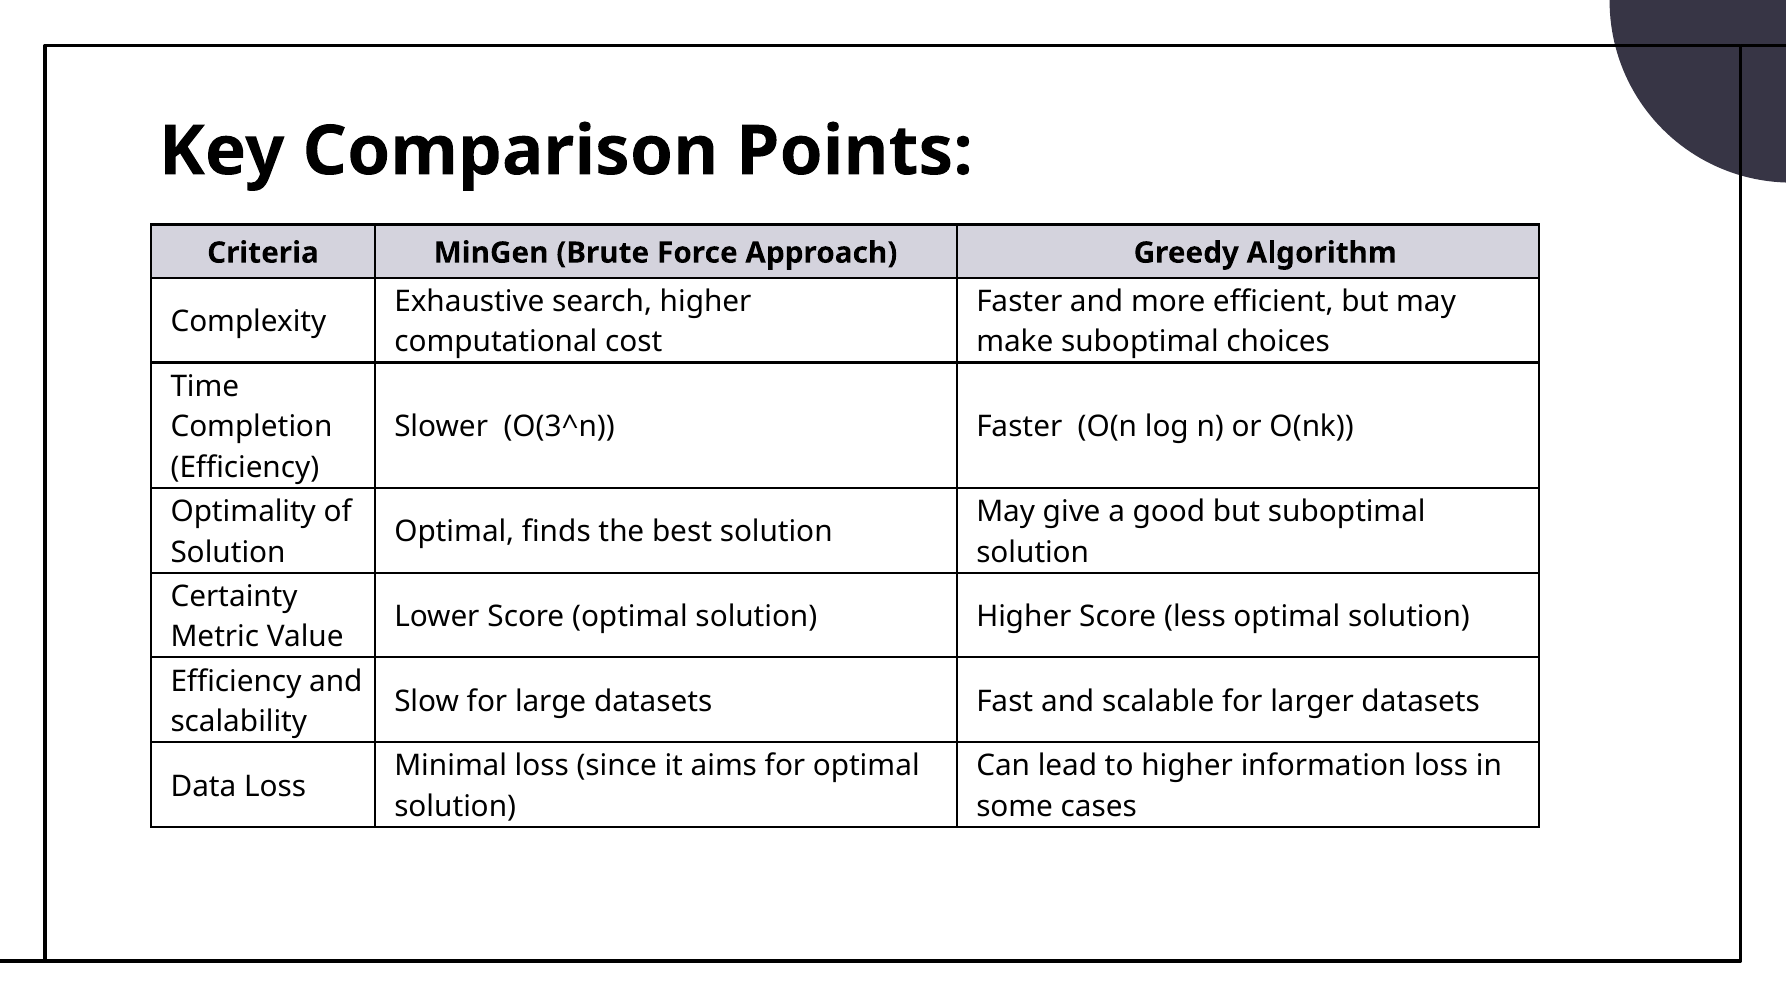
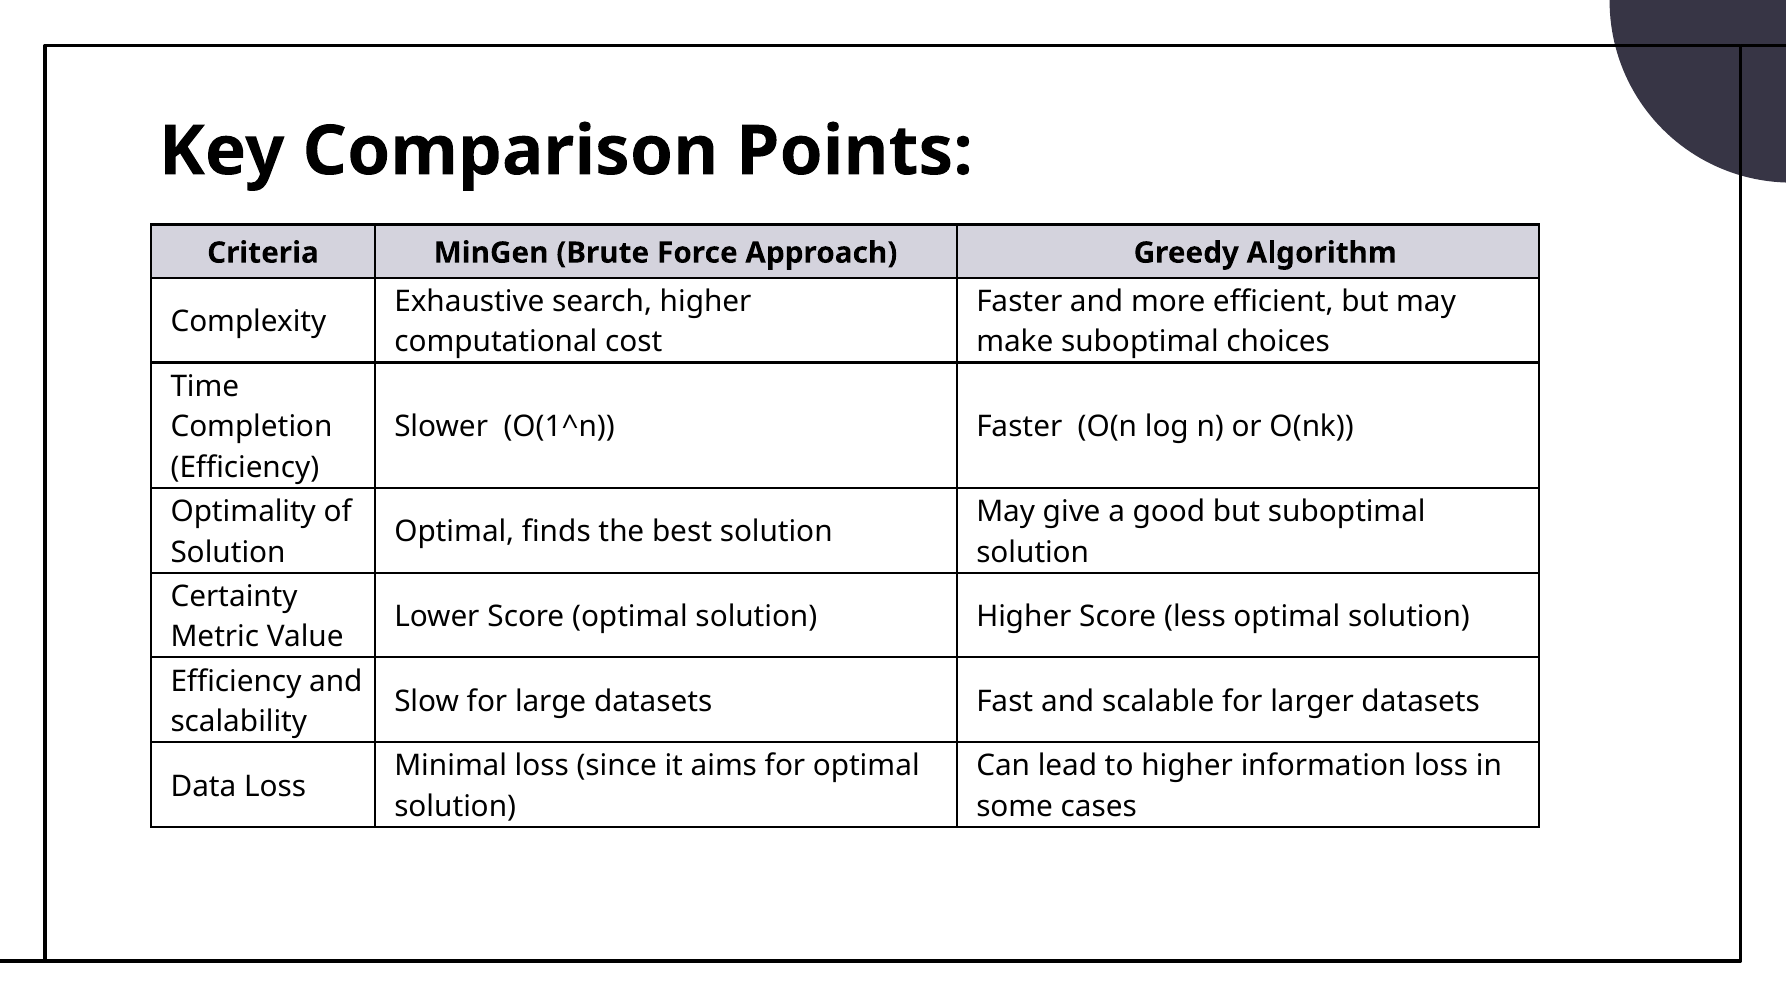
O(3^n: O(3^n -> O(1^n
